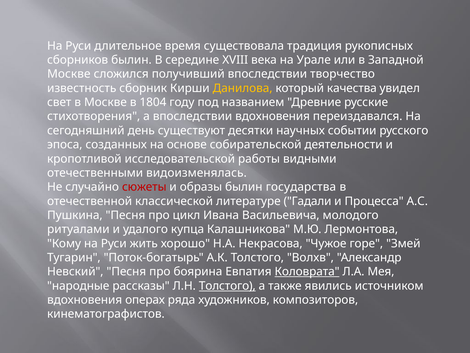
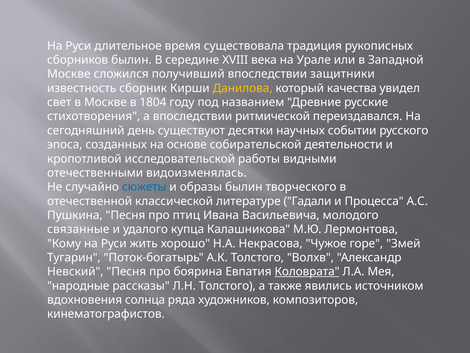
творчество: творчество -> защитники
впоследствии вдохновения: вдохновения -> ритмической
сюжеты colour: red -> blue
государства: государства -> творческого
цикл: цикл -> птиц
ритуалами: ритуалами -> связанные
Толстого at (227, 285) underline: present -> none
операх: операх -> солнца
